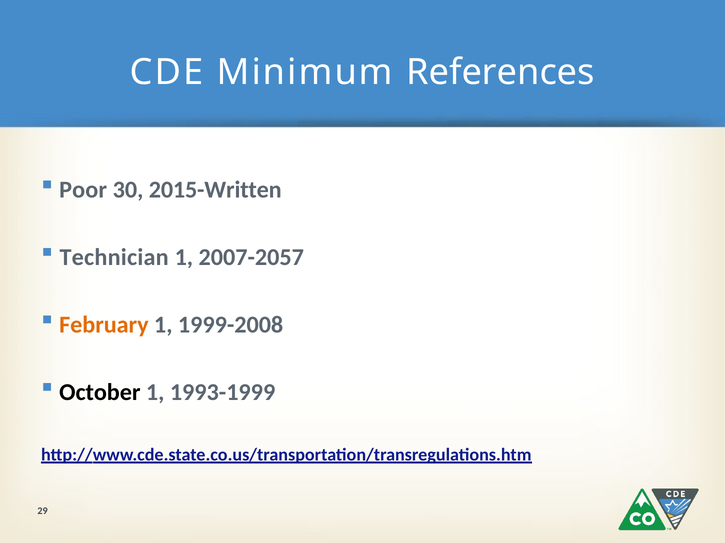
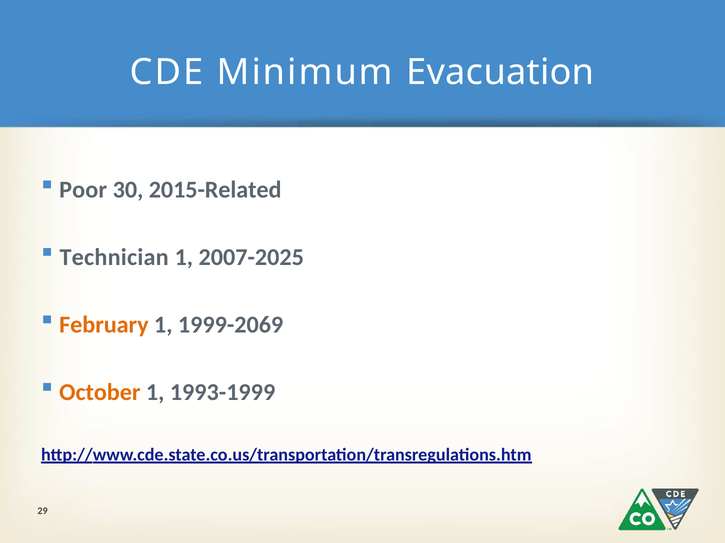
References: References -> Evacuation
2015-Written: 2015-Written -> 2015-Related
2007-2057: 2007-2057 -> 2007-2025
1999-2008: 1999-2008 -> 1999-2069
October colour: black -> orange
